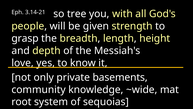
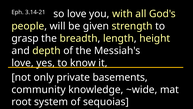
so tree: tree -> love
